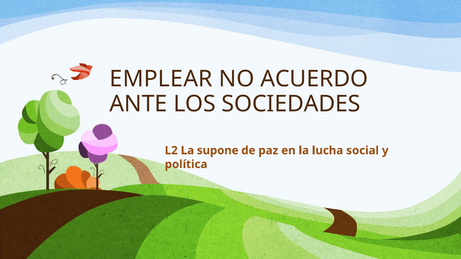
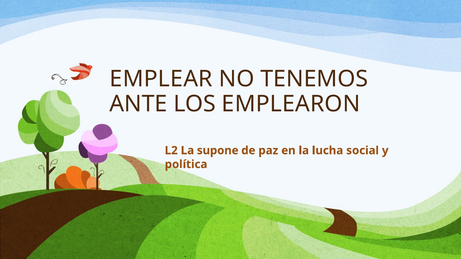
ACUERDO: ACUERDO -> TENEMOS
SOCIEDADES: SOCIEDADES -> EMPLEARON
